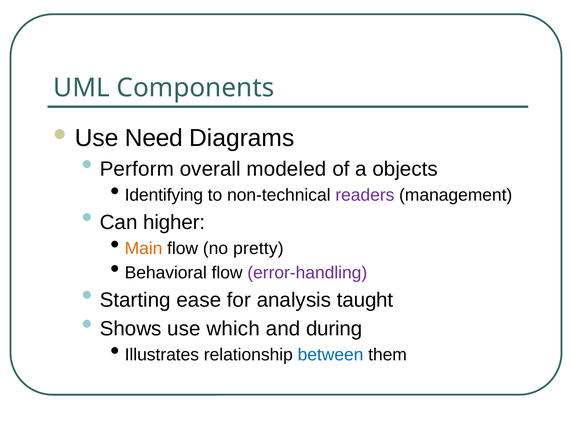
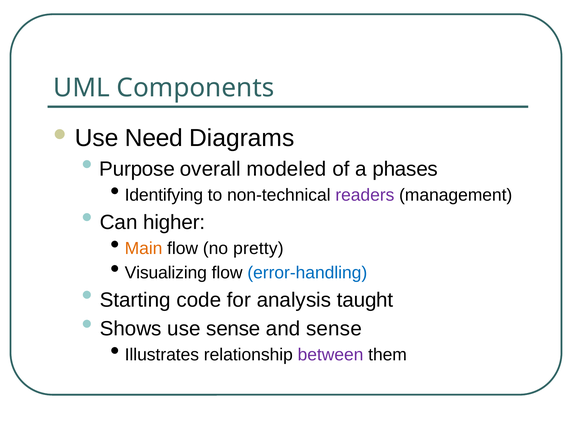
Perform: Perform -> Purpose
objects: objects -> phases
Behavioral: Behavioral -> Visualizing
error-handling colour: purple -> blue
ease: ease -> code
use which: which -> sense
and during: during -> sense
between colour: blue -> purple
